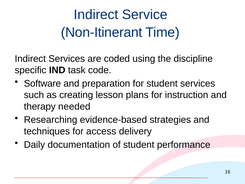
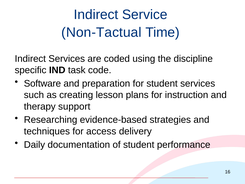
Non-Itinerant: Non-Itinerant -> Non-Tactual
needed: needed -> support
